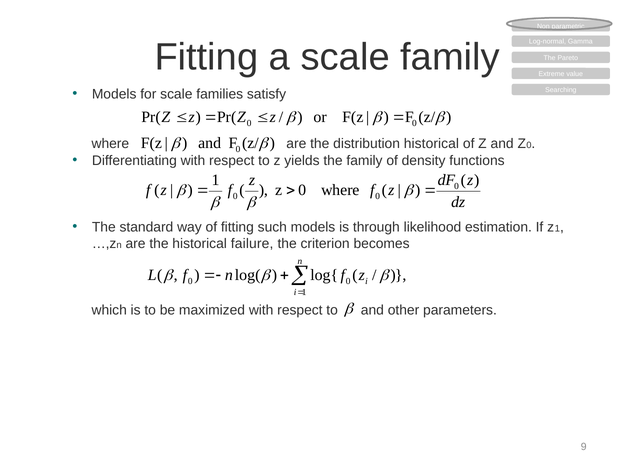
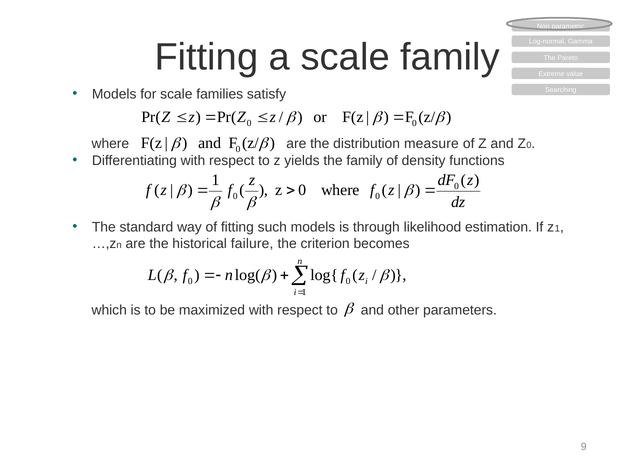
distribution historical: historical -> measure
